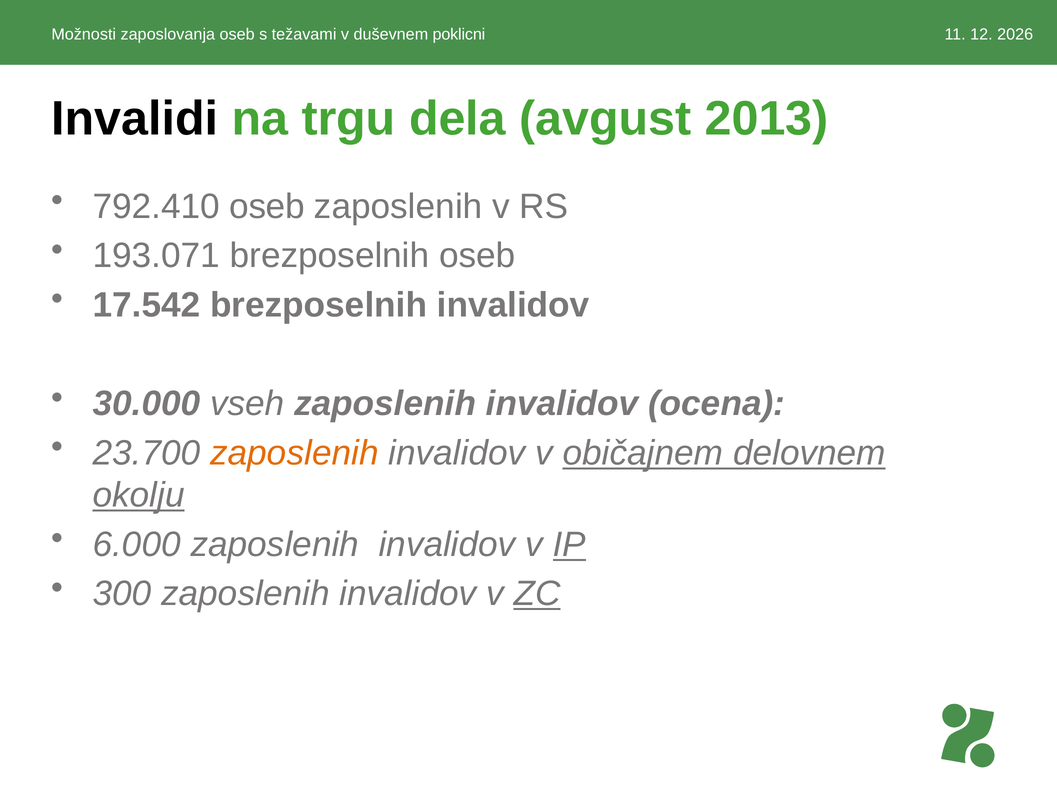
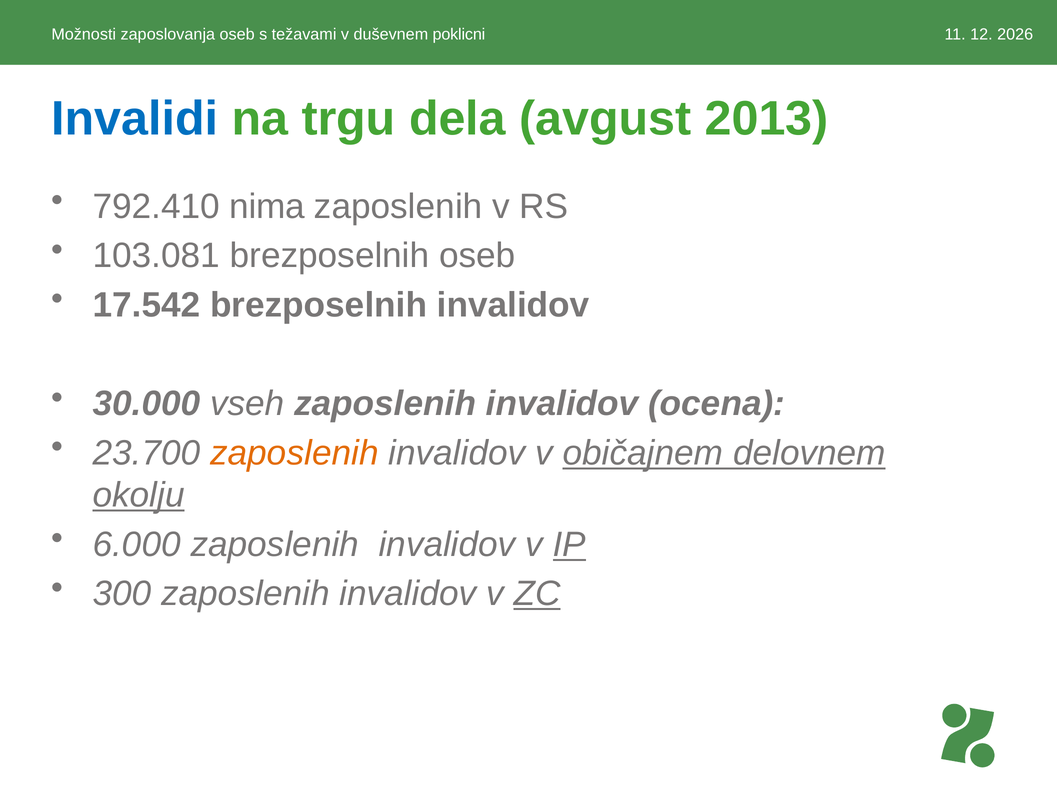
Invalidi colour: black -> blue
792.410 oseb: oseb -> nima
193.071: 193.071 -> 103.081
